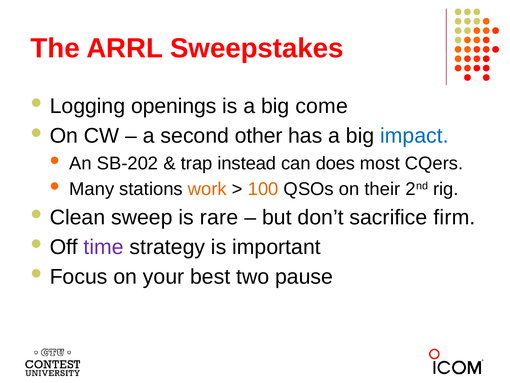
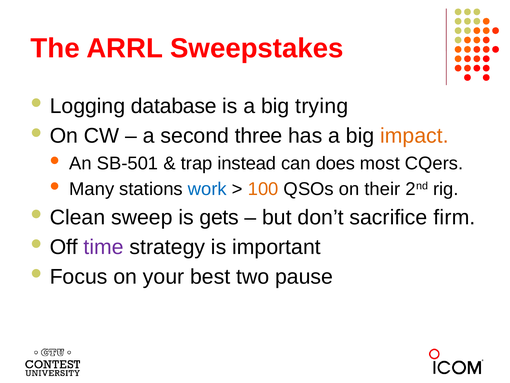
openings: openings -> database
come: come -> trying
other: other -> three
impact colour: blue -> orange
SB-202: SB-202 -> SB-501
work colour: orange -> blue
rare: rare -> gets
